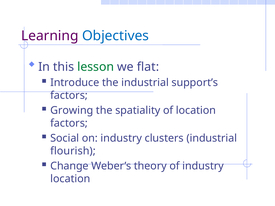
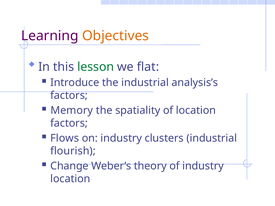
Objectives colour: blue -> orange
support’s: support’s -> analysis’s
Growing: Growing -> Memory
Social: Social -> Flows
